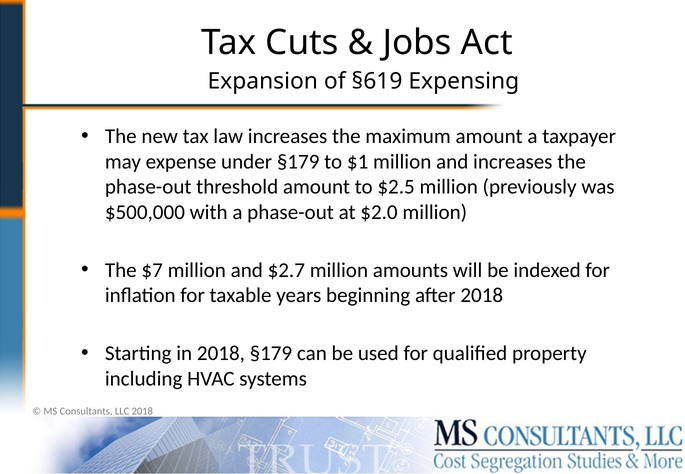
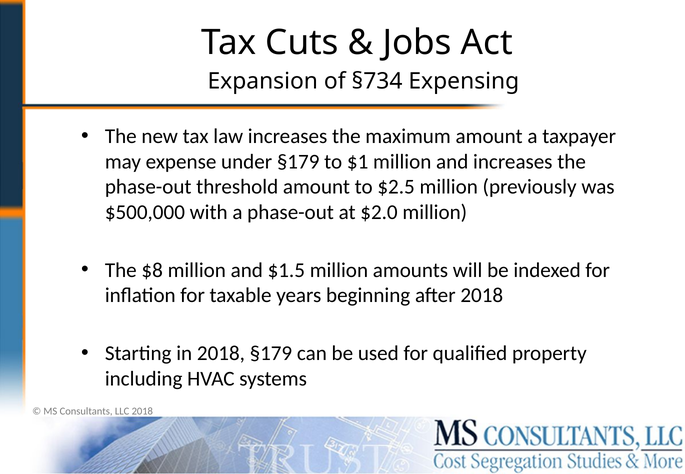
§619: §619 -> §734
$7: $7 -> $8
$2.7: $2.7 -> $1.5
